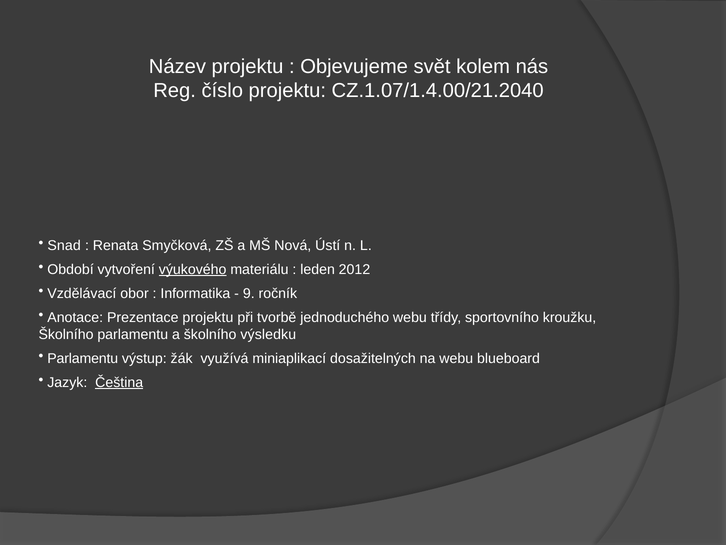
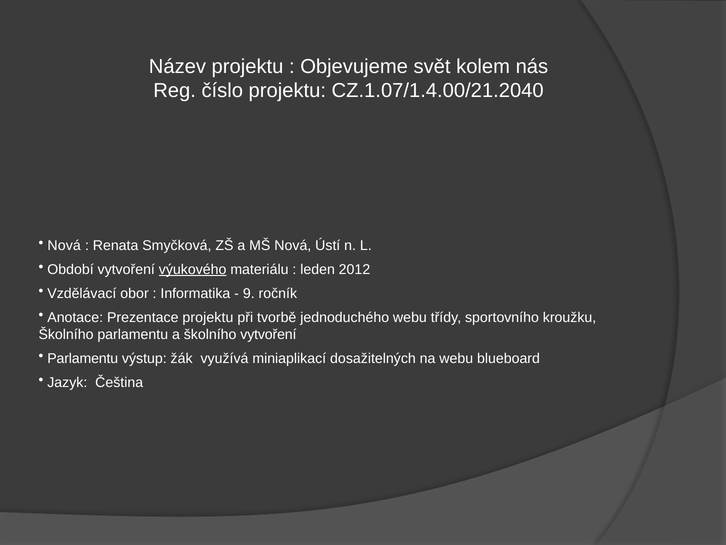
Snad at (64, 245): Snad -> Nová
školního výsledku: výsledku -> vytvoření
Čeština underline: present -> none
